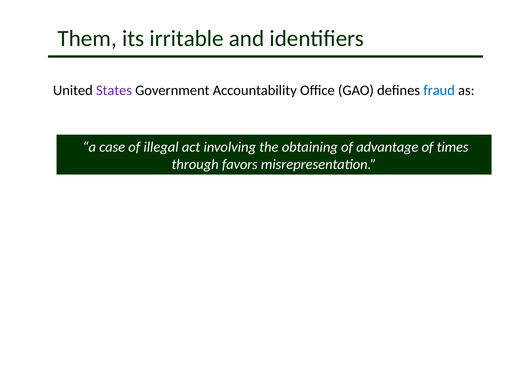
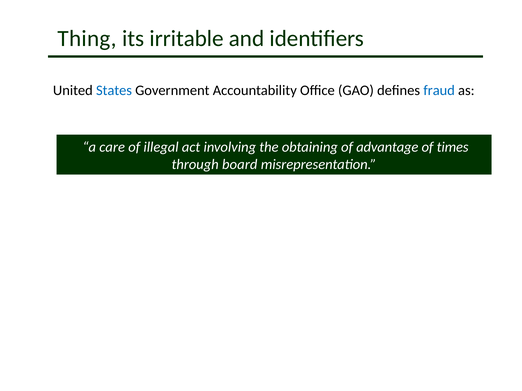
Them: Them -> Thing
States colour: purple -> blue
case: case -> care
favors: favors -> board
